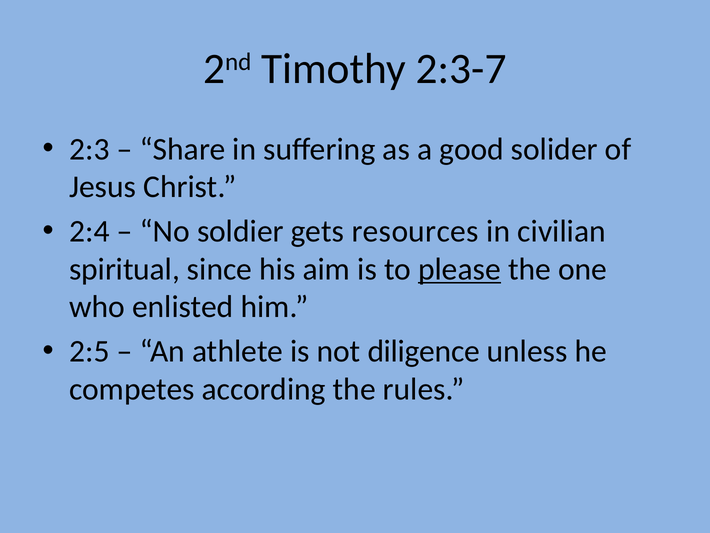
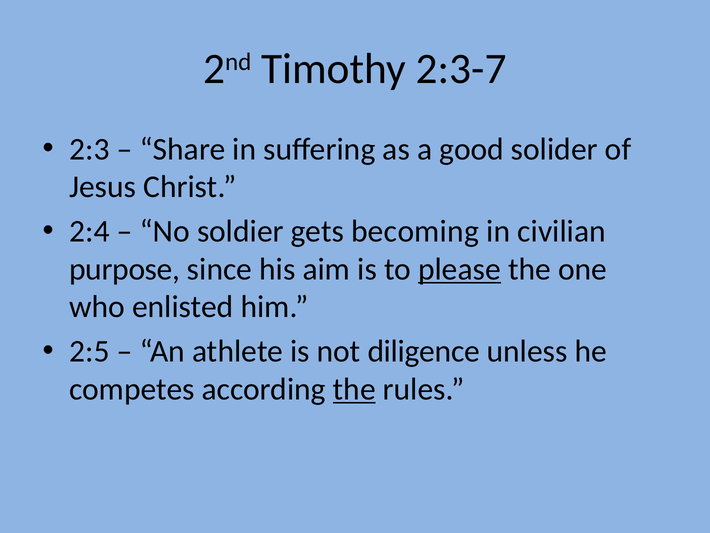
resources: resources -> becoming
spiritual: spiritual -> purpose
the at (354, 389) underline: none -> present
